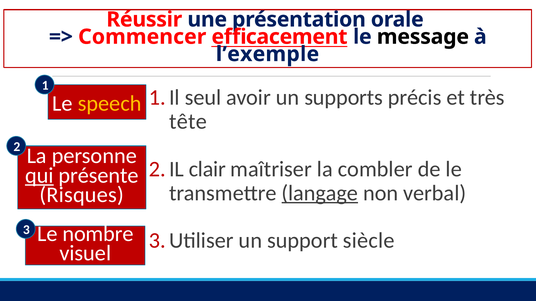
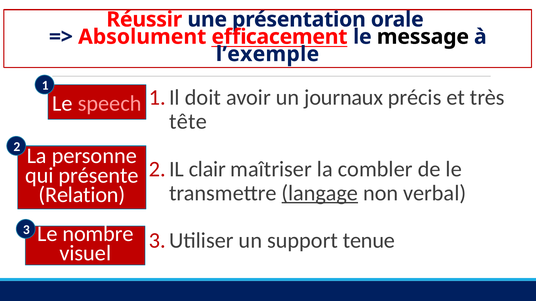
Commencer: Commencer -> Absolument
seul: seul -> doit
supports: supports -> journaux
speech colour: yellow -> pink
qui underline: present -> none
Risques: Risques -> Relation
siècle: siècle -> tenue
